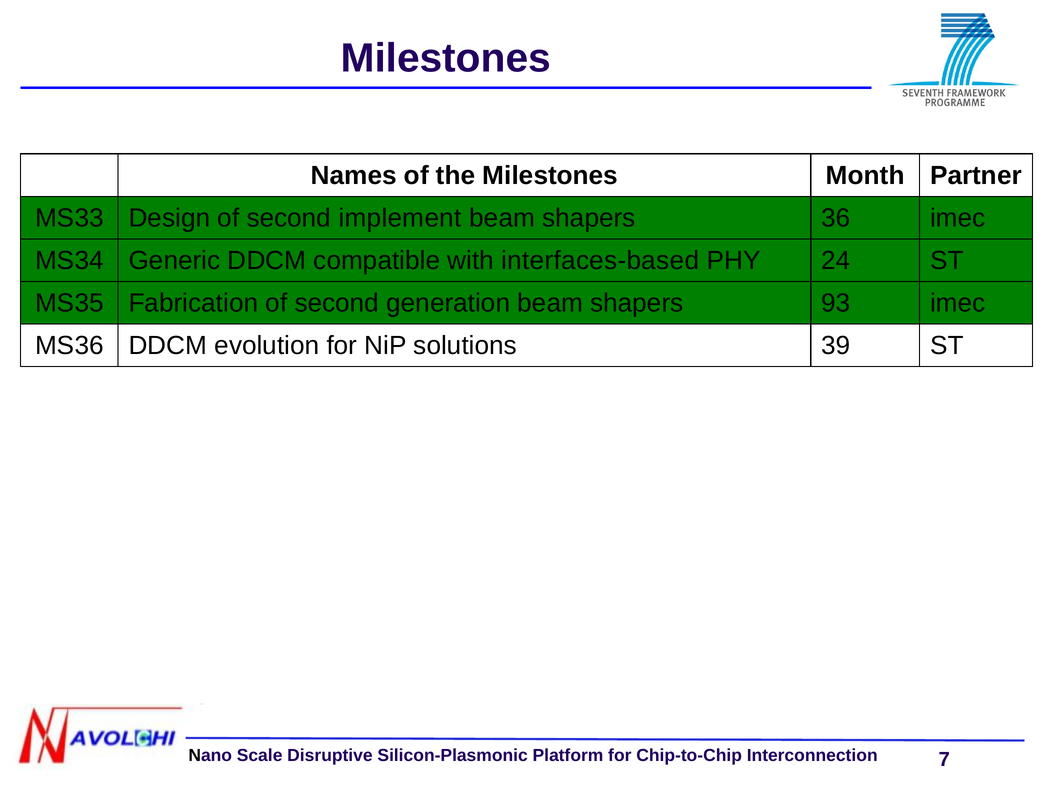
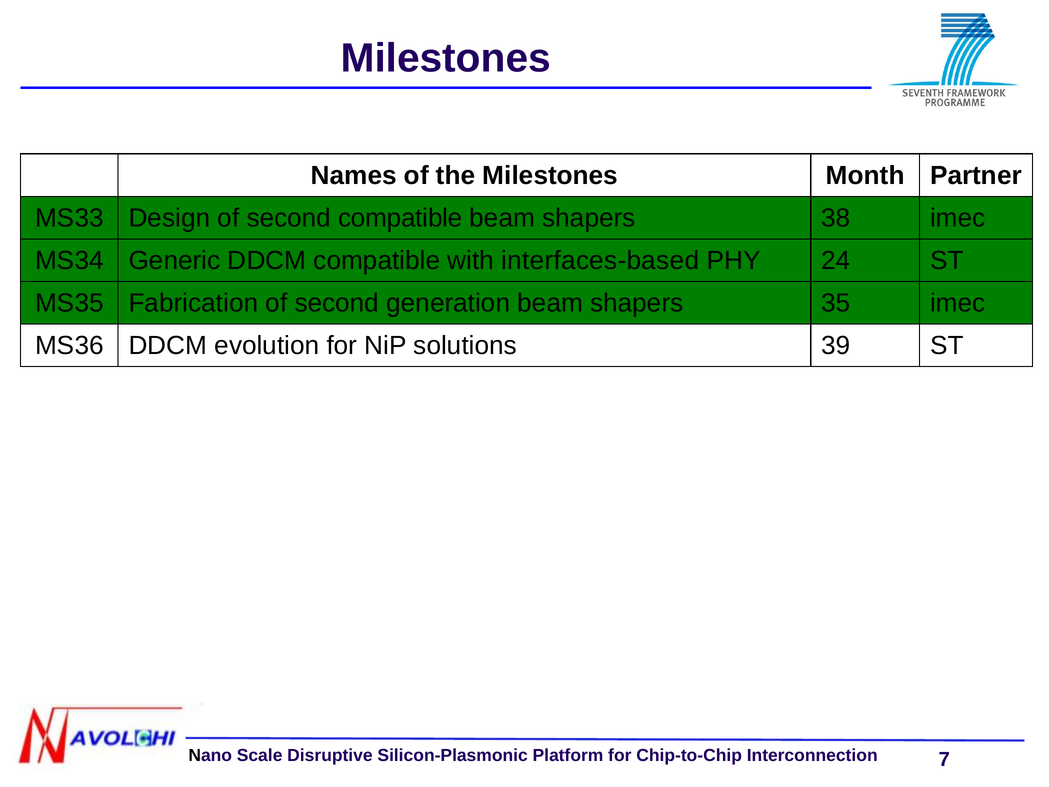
second implement: implement -> compatible
36: 36 -> 38
93: 93 -> 35
